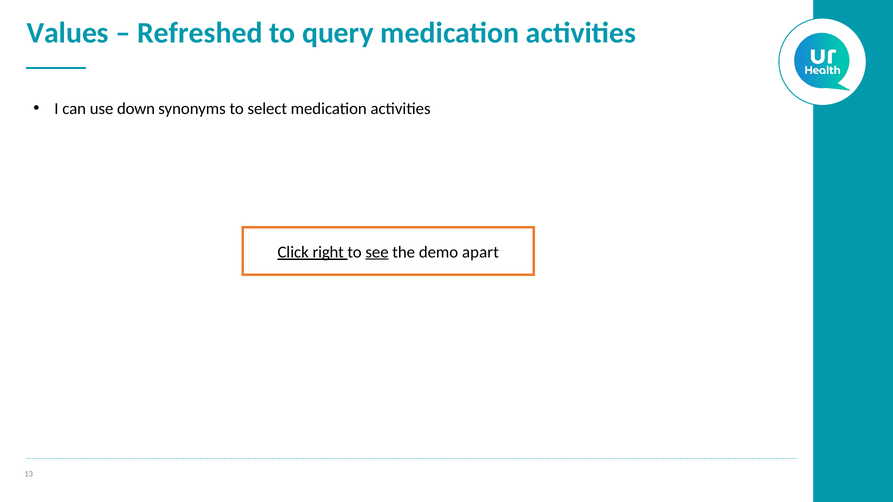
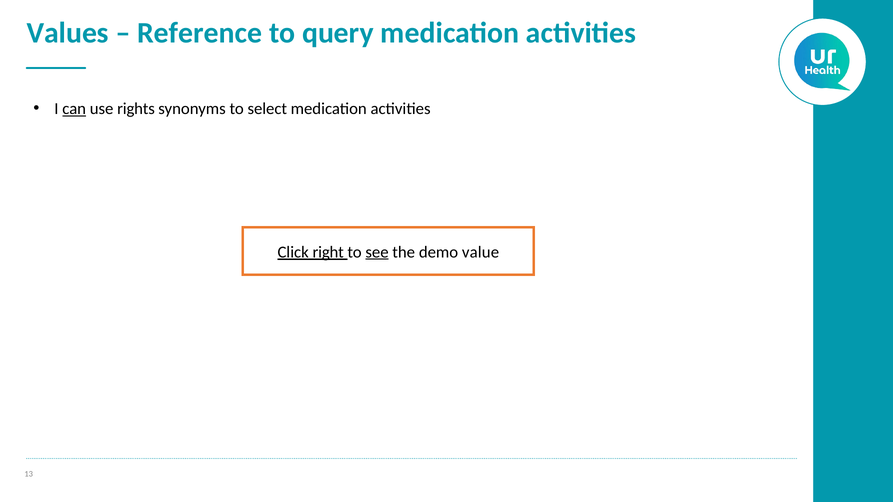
Refreshed: Refreshed -> Reference
can underline: none -> present
down: down -> rights
apart: apart -> value
